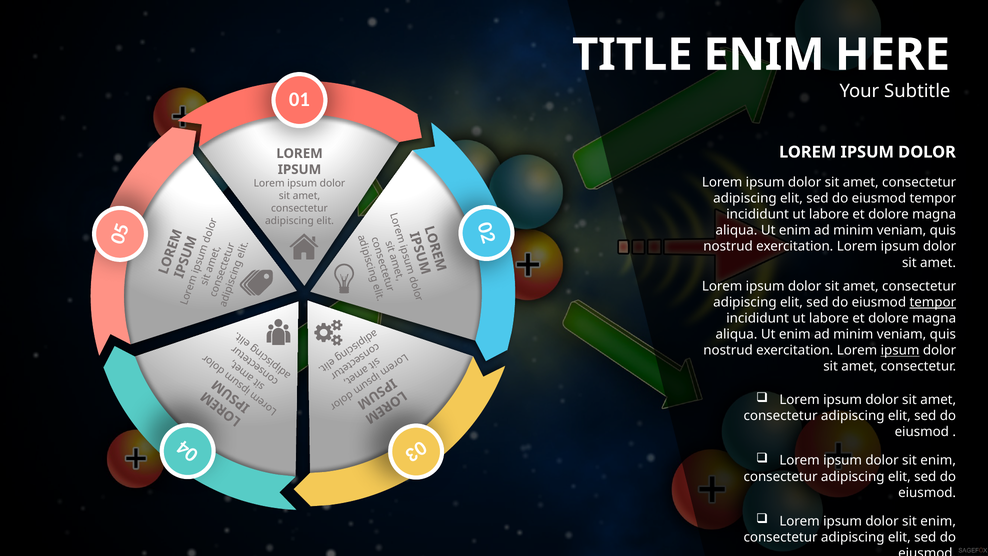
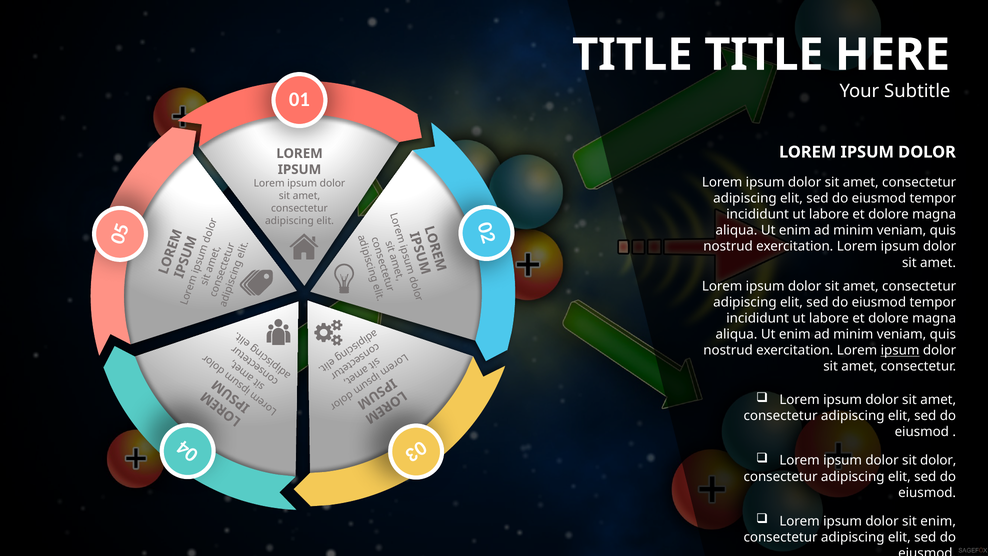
TITLE ENIM: ENIM -> TITLE
tempor at (933, 302) underline: present -> none
enim at (938, 460): enim -> dolor
